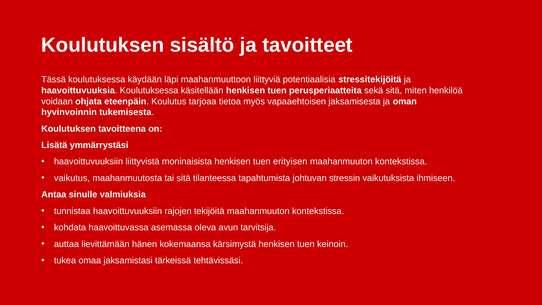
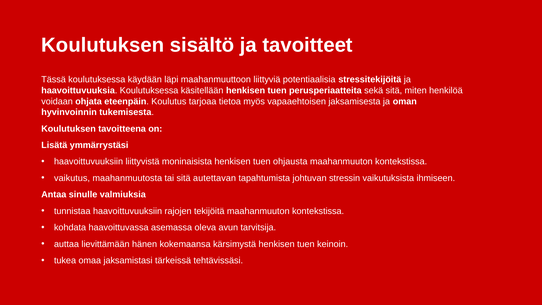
erityisen: erityisen -> ohjausta
tilanteessa: tilanteessa -> autettavan
